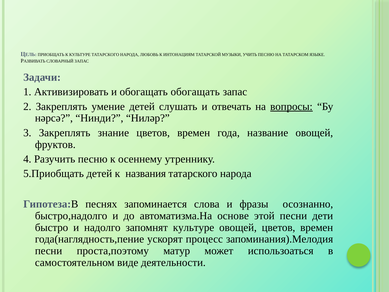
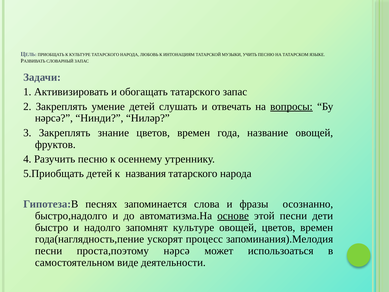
обогащать обогащать: обогащать -> татарского
основе underline: none -> present
проста,поэтому матур: матур -> нәрсә
